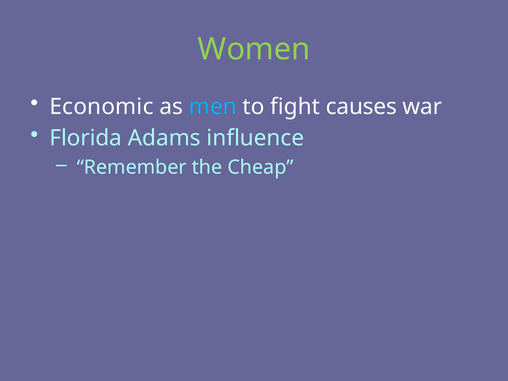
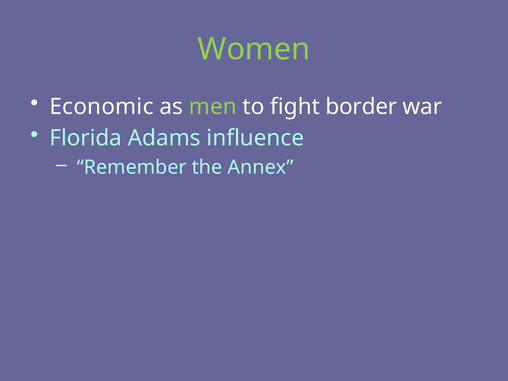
men colour: light blue -> light green
causes: causes -> border
Cheap: Cheap -> Annex
